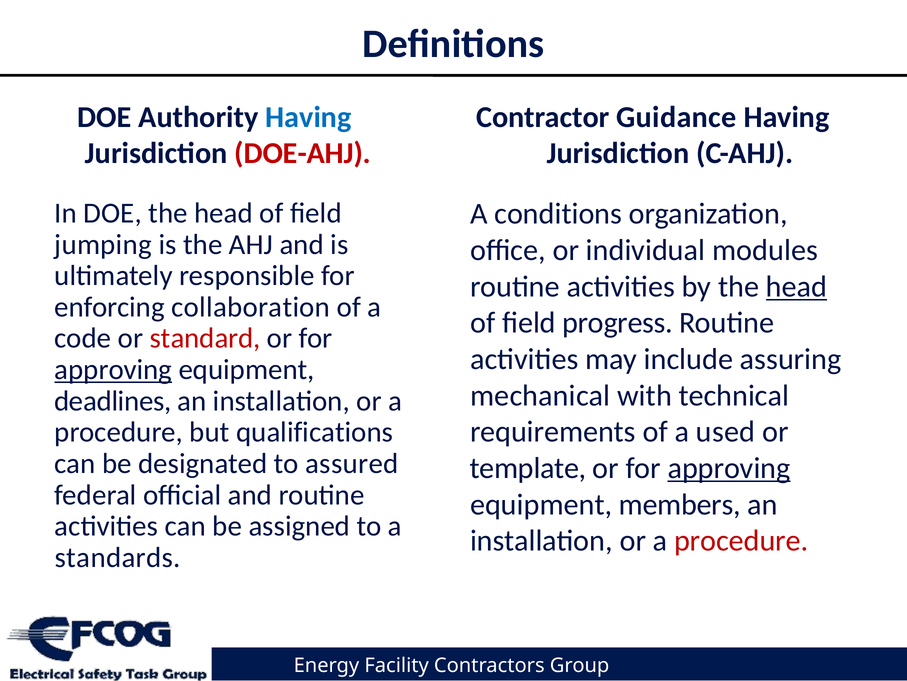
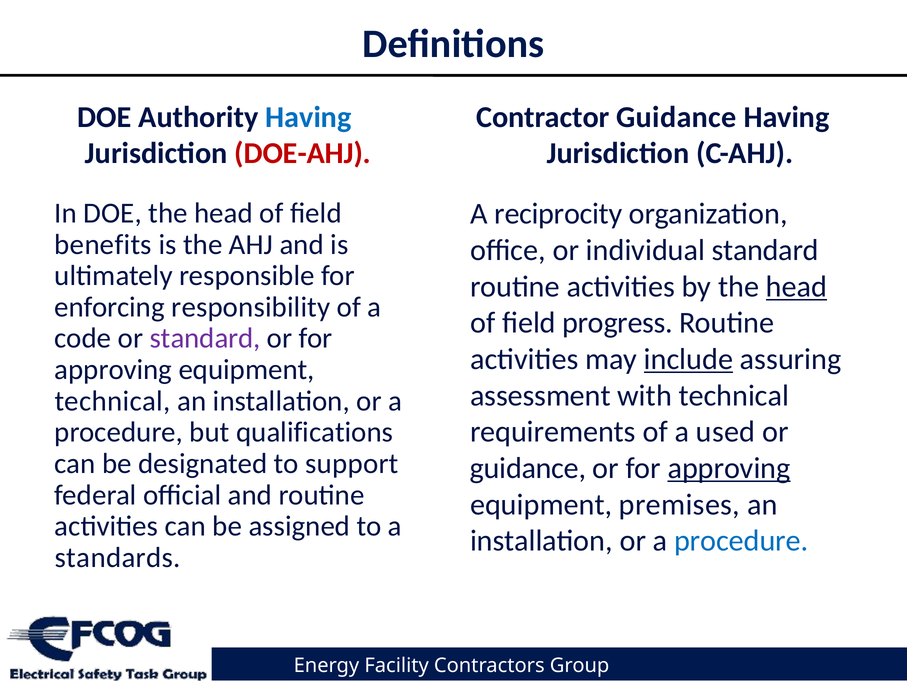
conditions: conditions -> reciprocity
jumping: jumping -> benefits
individual modules: modules -> standard
collaboration: collaboration -> responsibility
standard at (205, 338) colour: red -> purple
include underline: none -> present
approving at (113, 369) underline: present -> none
mechanical: mechanical -> assessment
deadlines at (113, 401): deadlines -> technical
assured: assured -> support
template at (528, 468): template -> guidance
members: members -> premises
procedure at (741, 540) colour: red -> blue
